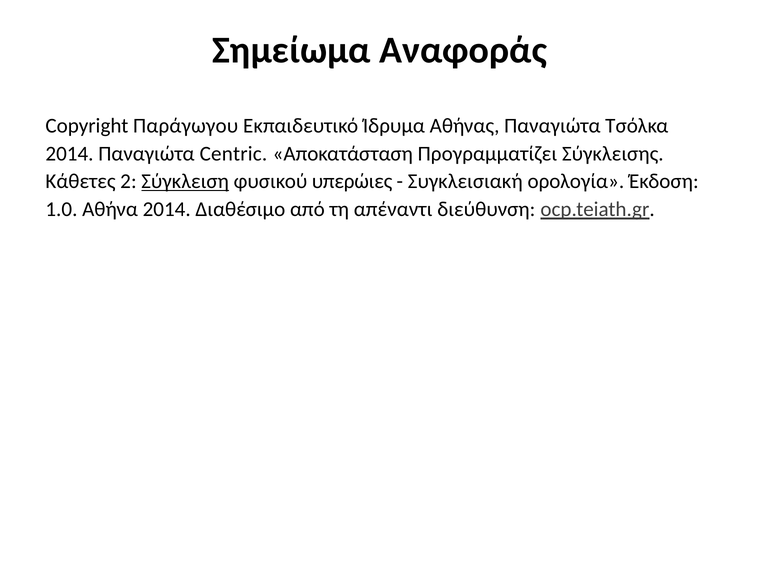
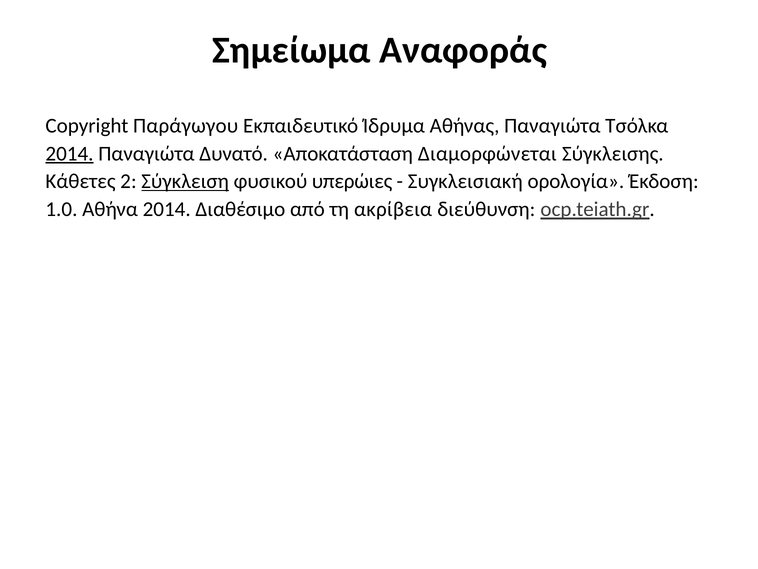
2014 at (69, 153) underline: none -> present
Centric: Centric -> Δυνατό
Προγραμματίζει: Προγραμματίζει -> Διαμορφώνεται
απέναντι: απέναντι -> ακρίβεια
